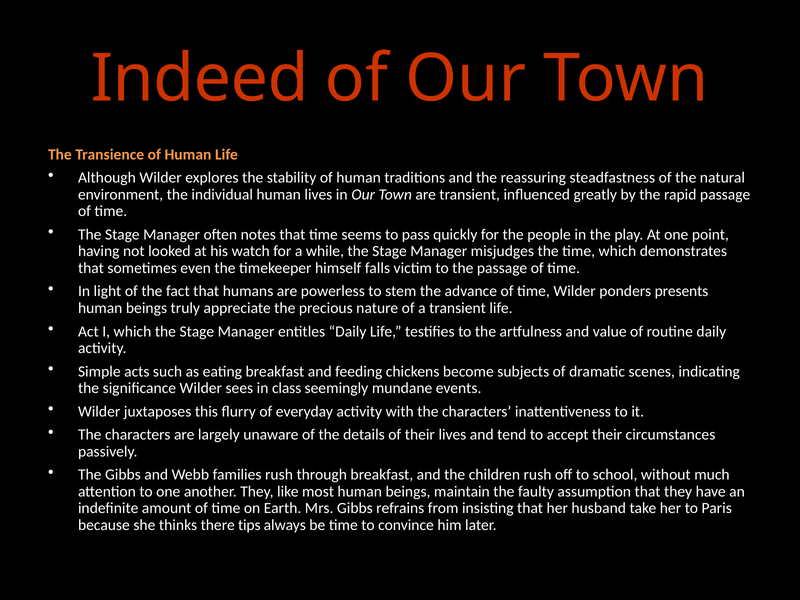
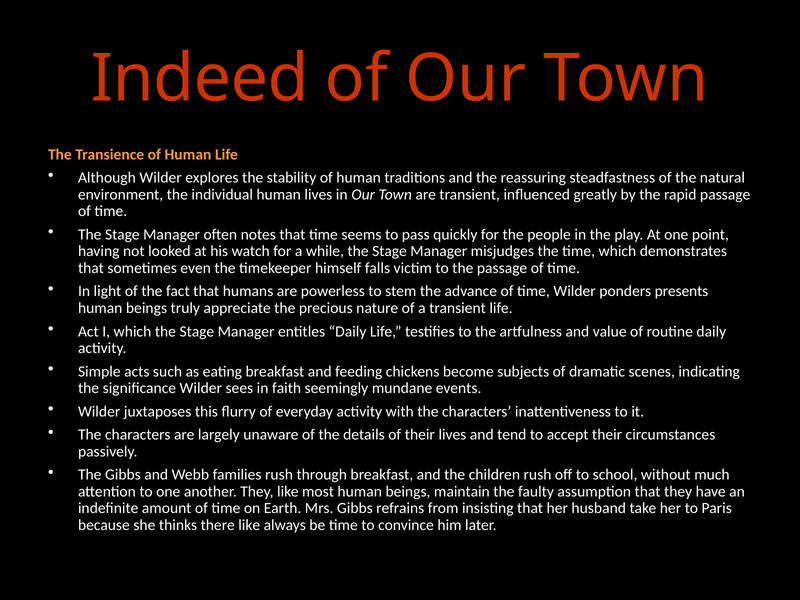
class: class -> faith
there tips: tips -> like
